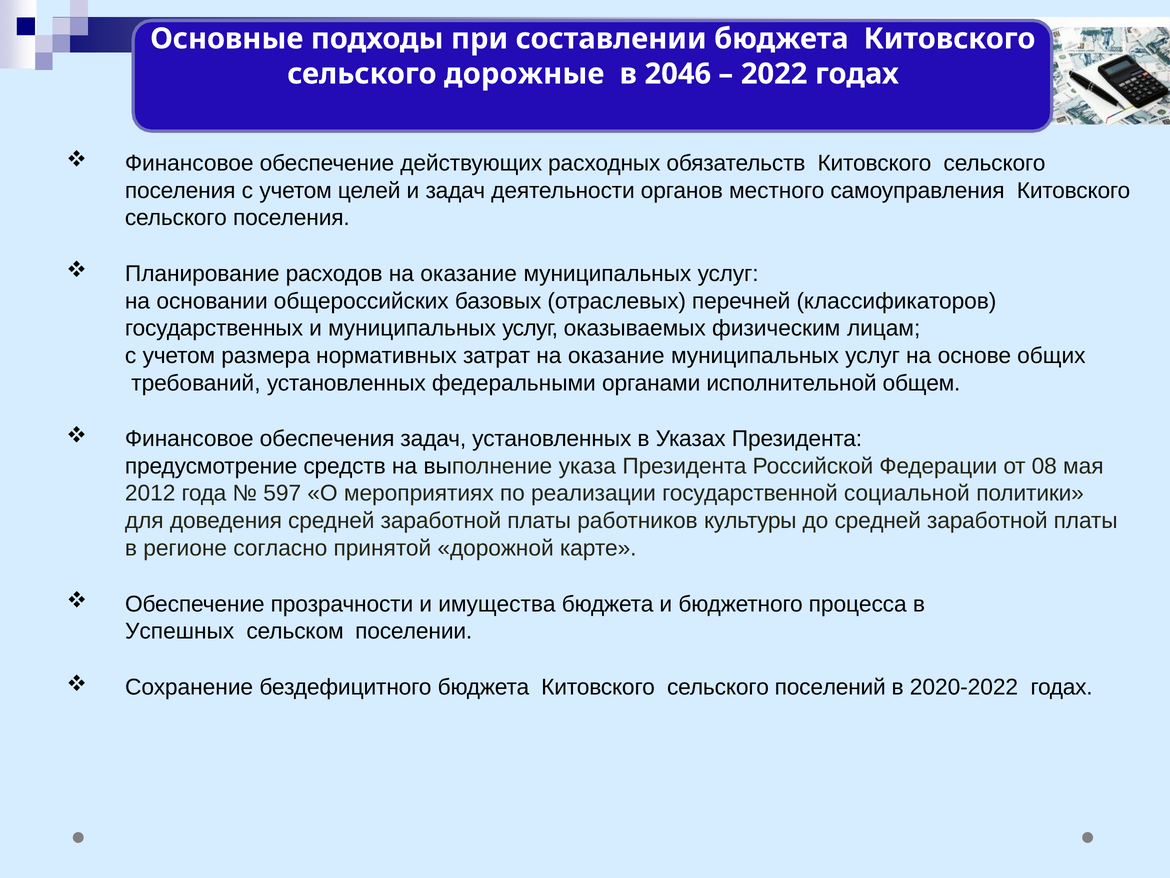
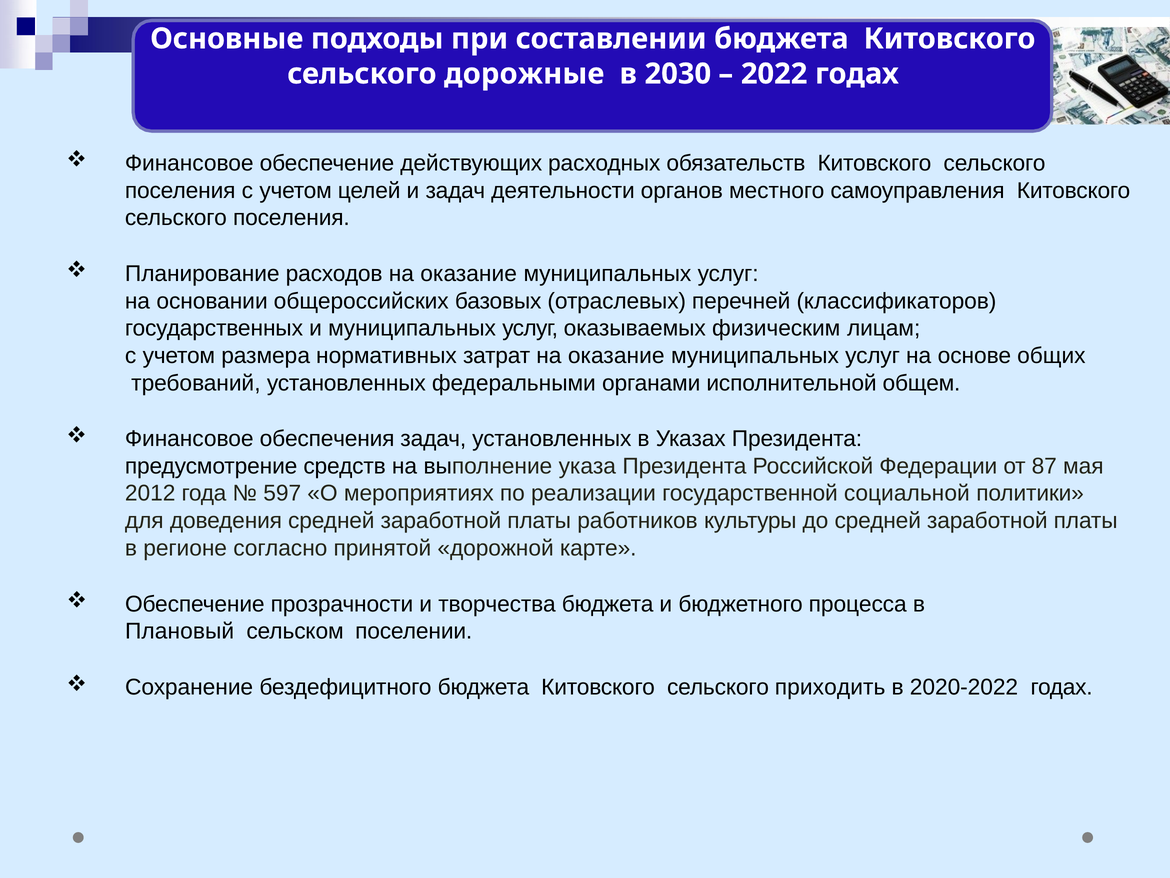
2046: 2046 -> 2030
08: 08 -> 87
имущества: имущества -> творчества
Успешных: Успешных -> Плановый
поселений: поселений -> приходить
